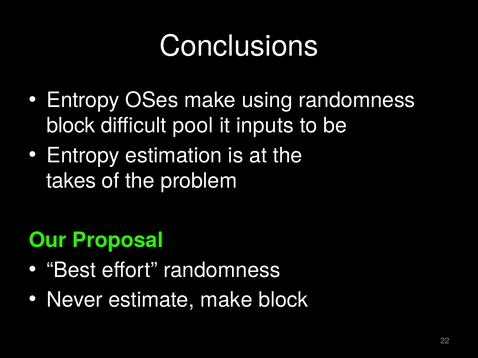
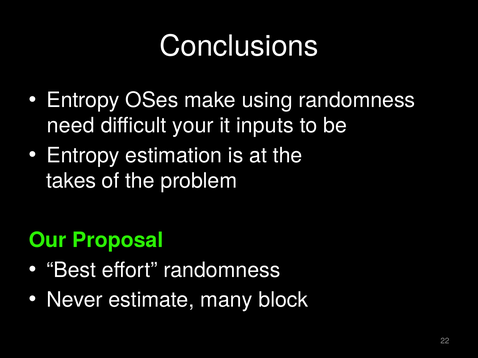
block at (71, 126): block -> need
pool: pool -> your
estimate make: make -> many
